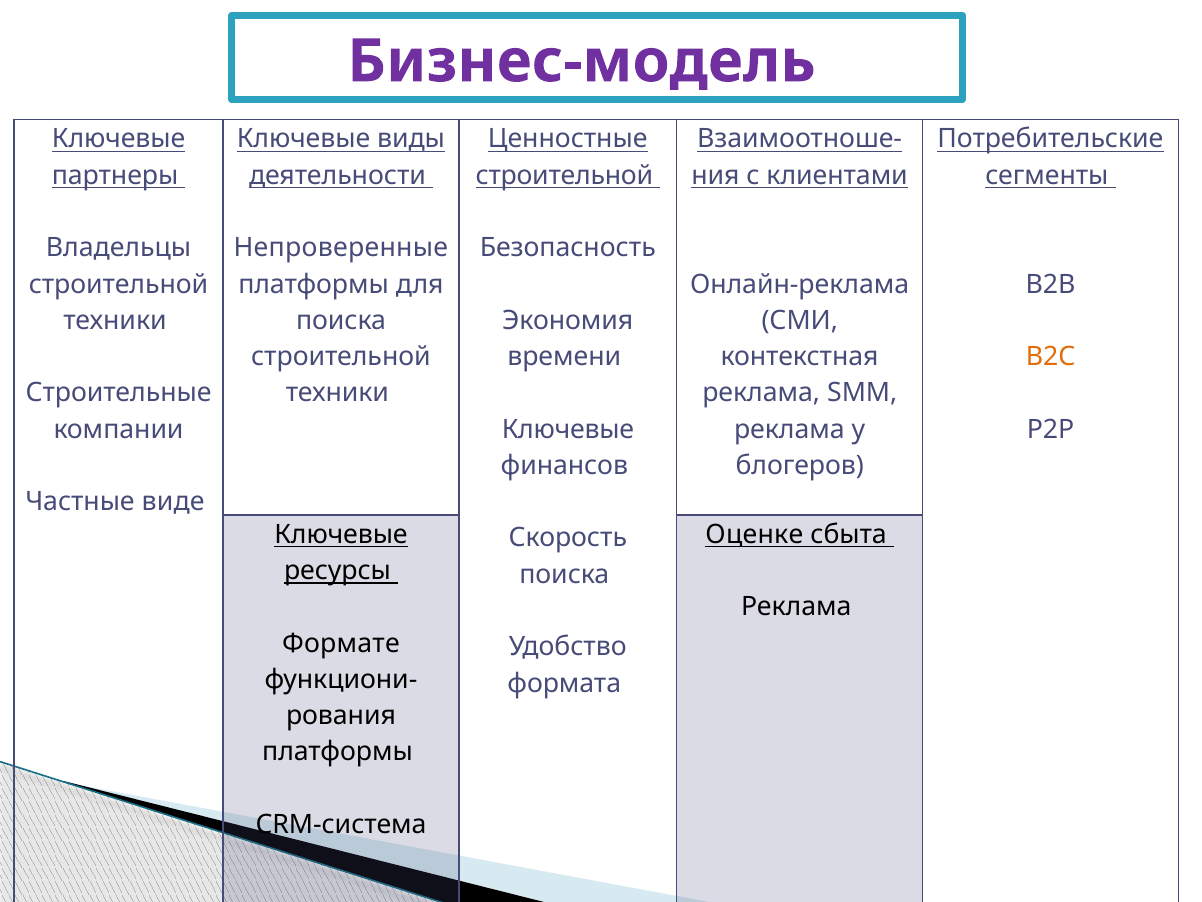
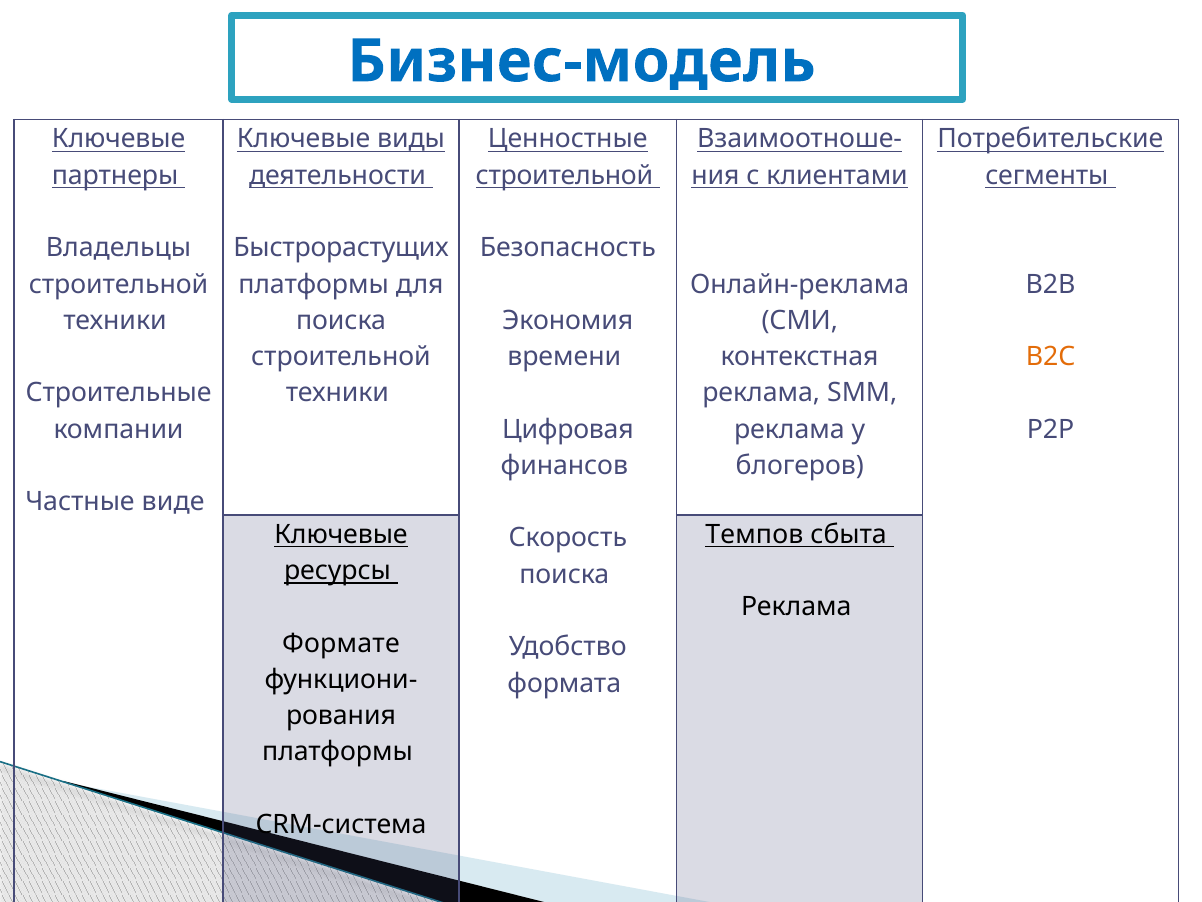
Бизнес-модель colour: purple -> blue
Непроверенные: Непроверенные -> Быстрорастущих
Ключевые at (568, 429): Ключевые -> Цифровая
Оценке: Оценке -> Темпов
